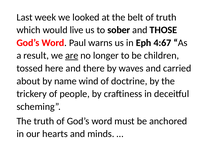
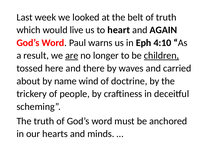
sober: sober -> heart
THOSE: THOSE -> AGAIN
4:67: 4:67 -> 4:10
children underline: none -> present
